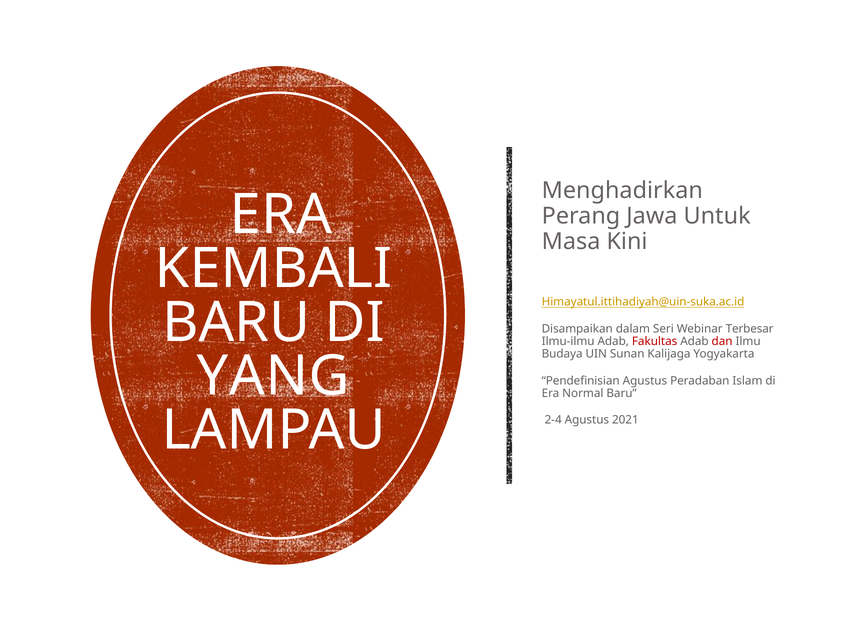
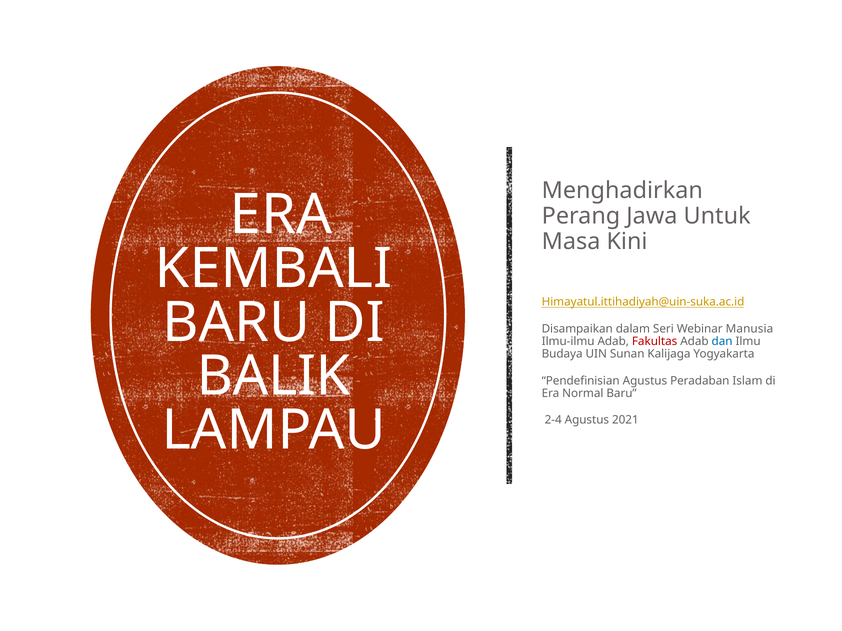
Terbesar: Terbesar -> Manusia
dan colour: red -> blue
YANG: YANG -> BALIK
